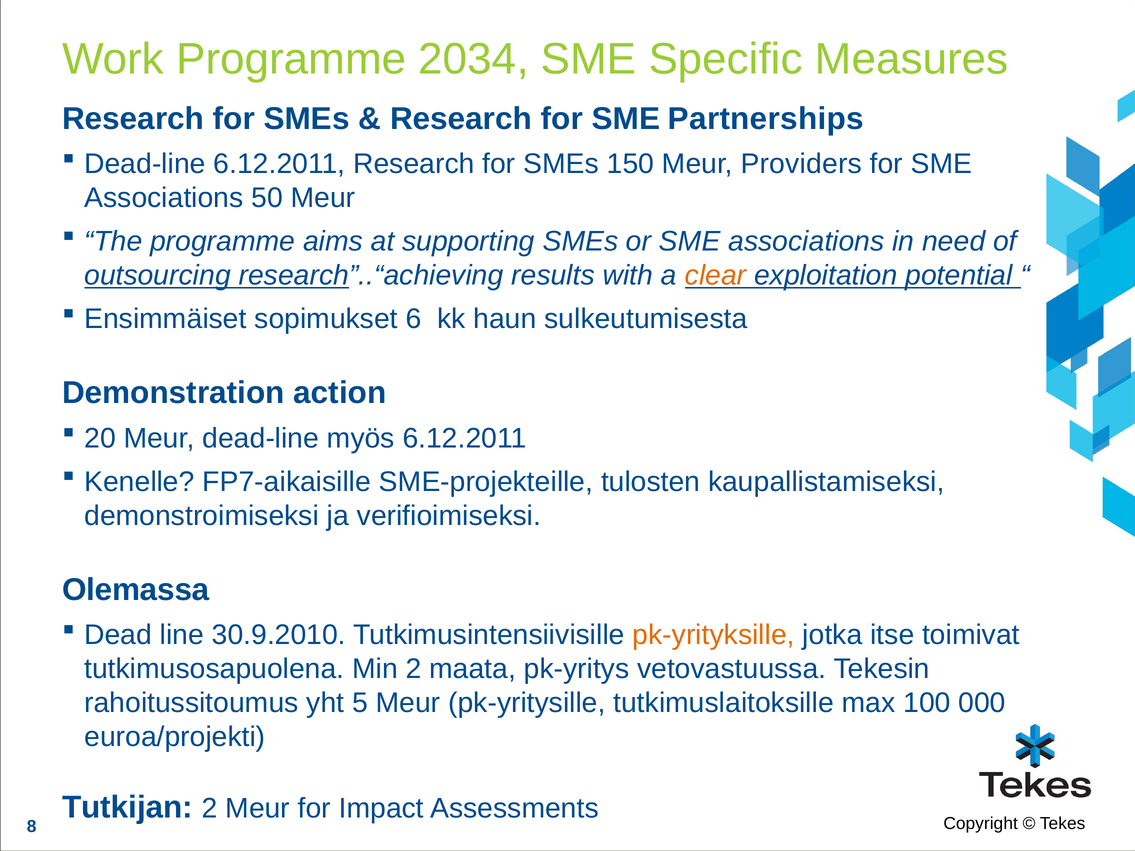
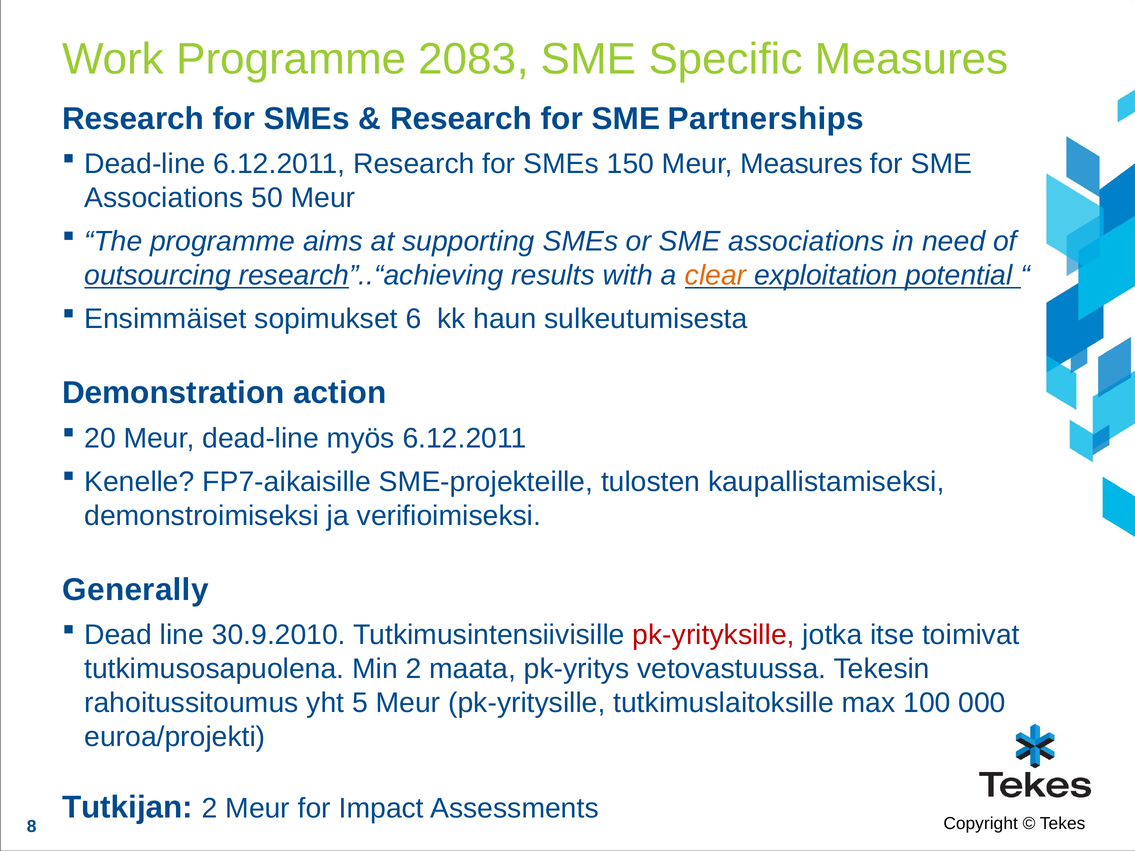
2034: 2034 -> 2083
Meur Providers: Providers -> Measures
Olemassa: Olemassa -> Generally
pk-yrityksille colour: orange -> red
